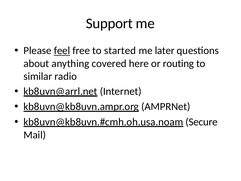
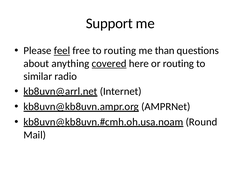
to started: started -> routing
later: later -> than
covered underline: none -> present
Secure: Secure -> Round
